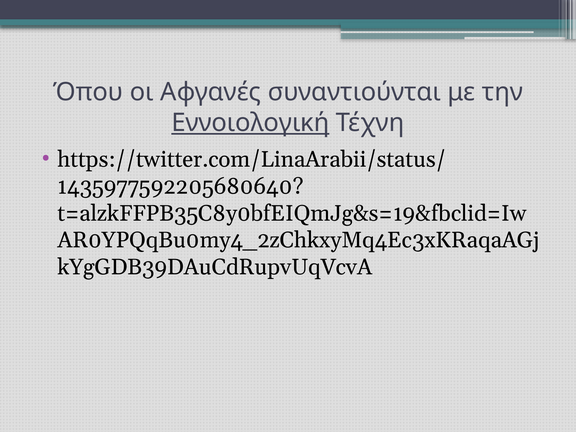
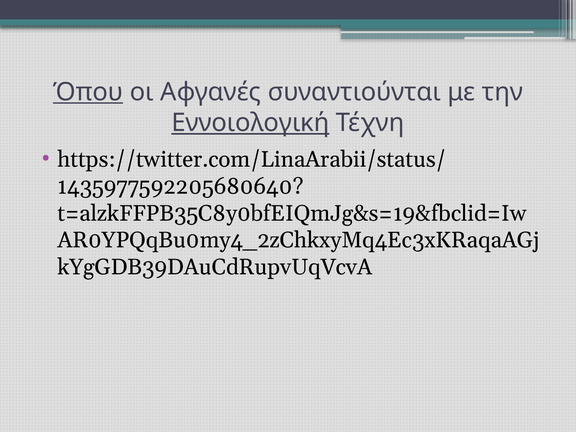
Όπου underline: none -> present
